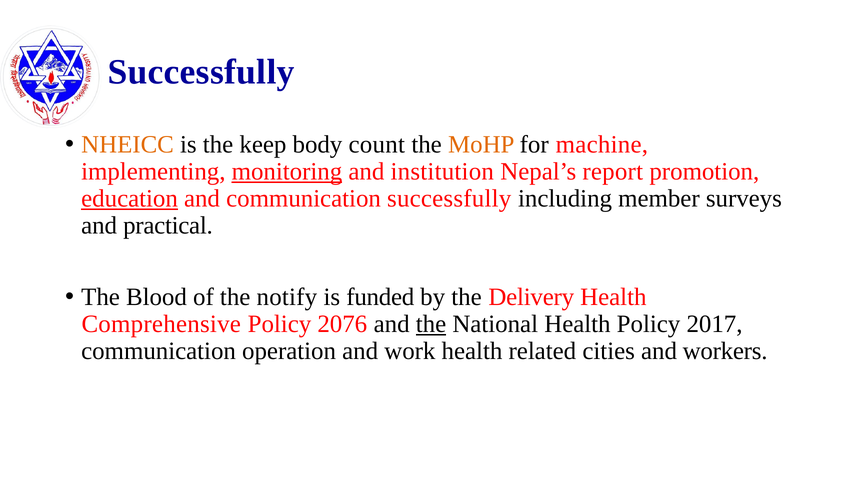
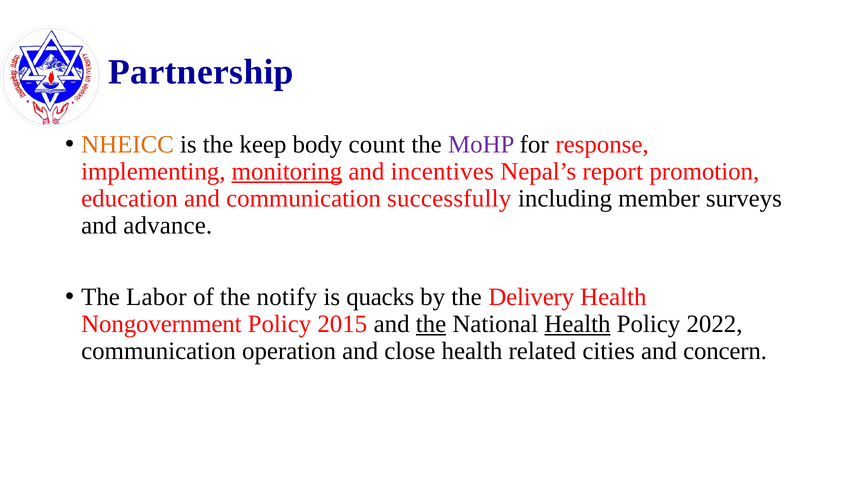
Successfully at (201, 72): Successfully -> Partnership
MoHP colour: orange -> purple
machine: machine -> response
institution: institution -> incentives
education underline: present -> none
practical: practical -> advance
Blood: Blood -> Labor
funded: funded -> quacks
Comprehensive: Comprehensive -> Nongovernment
2076: 2076 -> 2015
Health at (577, 324) underline: none -> present
2017: 2017 -> 2022
work: work -> close
workers: workers -> concern
